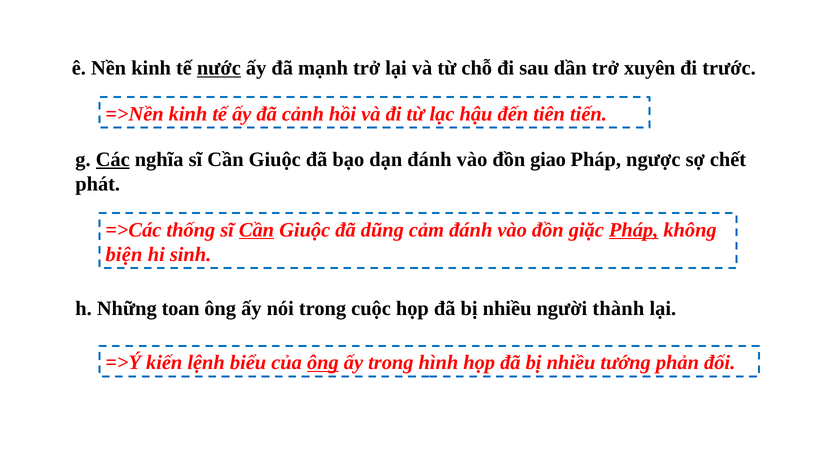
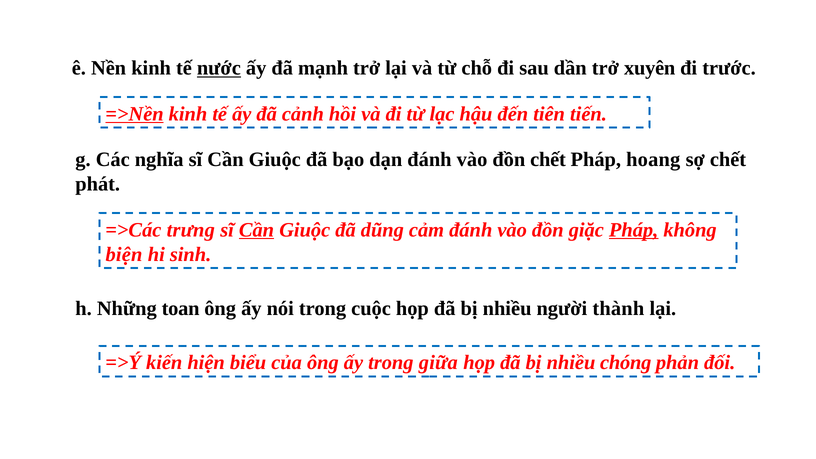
=>Nền underline: none -> present
Các underline: present -> none
đồn giao: giao -> chết
ngược: ngược -> hoang
thống: thống -> trưng
lệnh: lệnh -> hiện
ông at (323, 363) underline: present -> none
hình: hình -> giữa
tướng: tướng -> chóng
